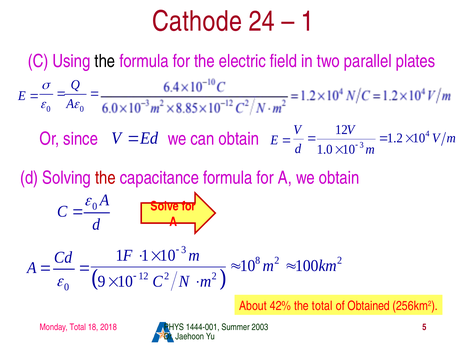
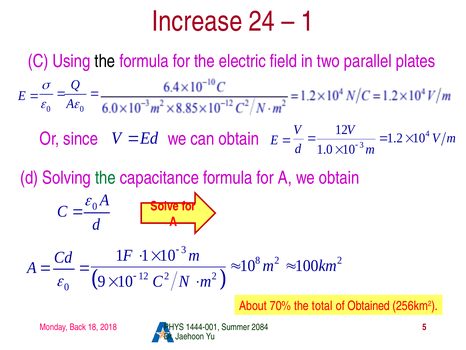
Cathode: Cathode -> Increase
the at (105, 178) colour: red -> green
42%: 42% -> 70%
Monday Total: Total -> Back
2003: 2003 -> 2084
